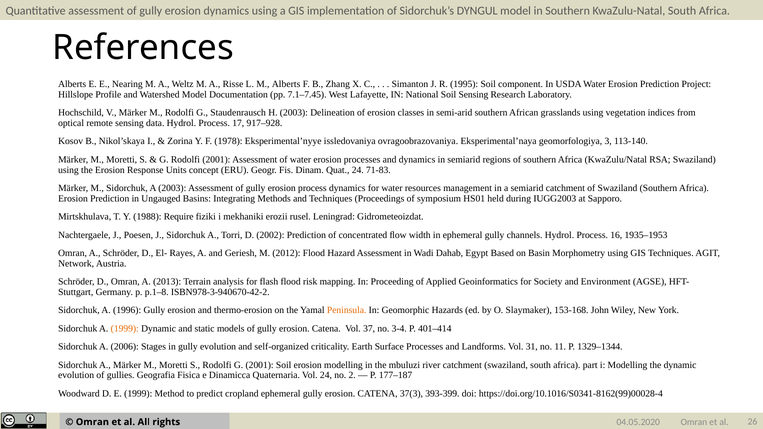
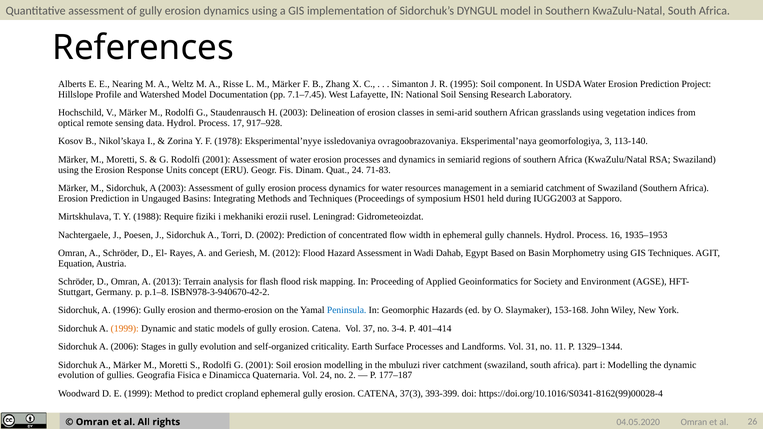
M Alberts: Alberts -> Märker
Network: Network -> Equation
Peninsula colour: orange -> blue
